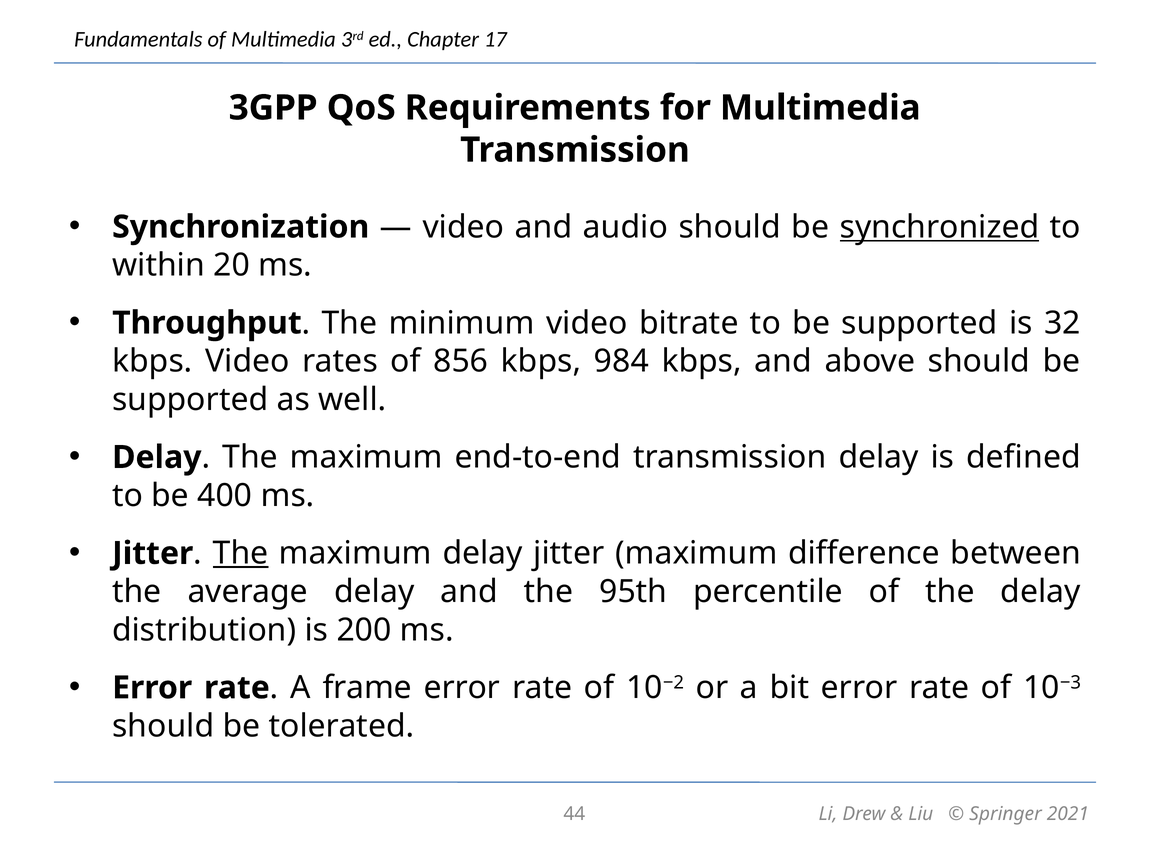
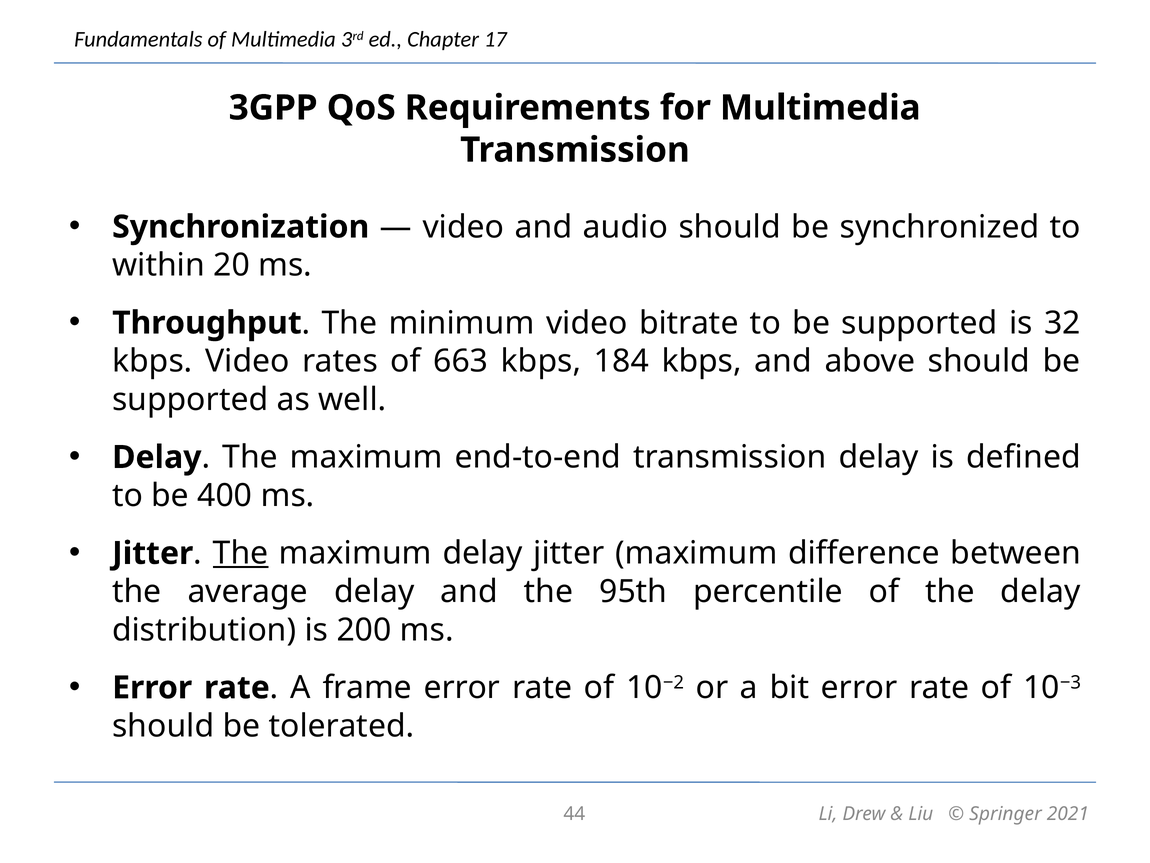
synchronized underline: present -> none
856: 856 -> 663
984: 984 -> 184
